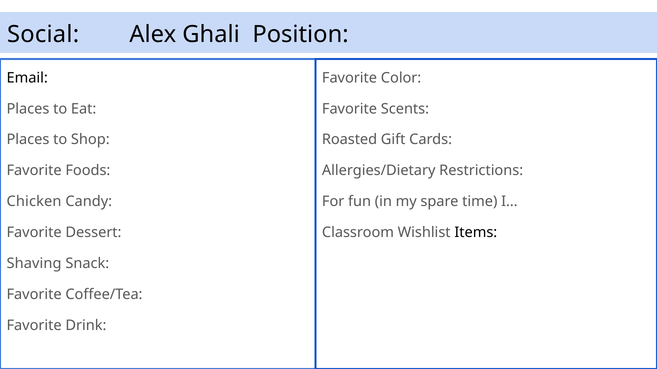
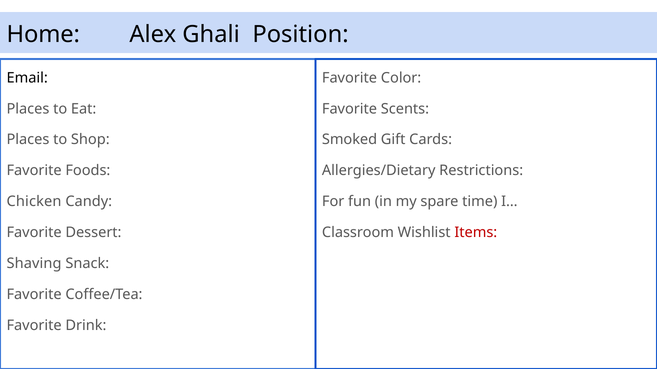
Social: Social -> Home
Roasted: Roasted -> Smoked
Items colour: black -> red
